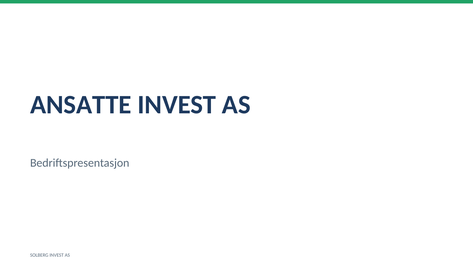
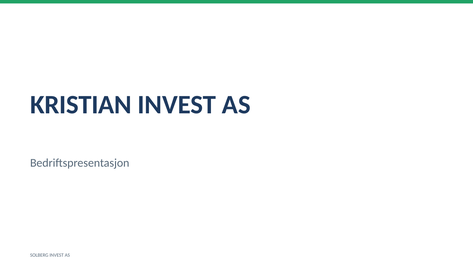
ANSATTE: ANSATTE -> KRISTIAN
